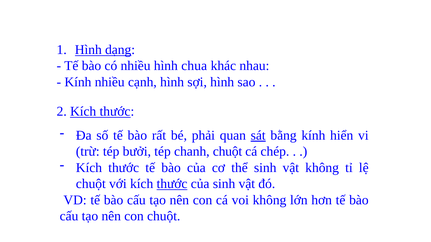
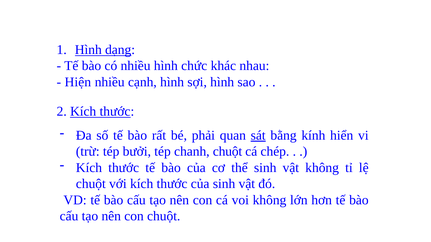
chua: chua -> chức
Kính at (78, 82): Kính -> Hiện
thước at (172, 184) underline: present -> none
